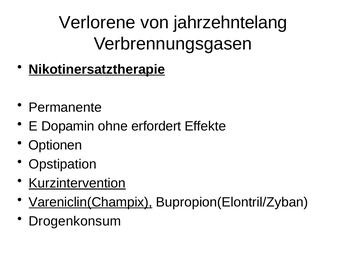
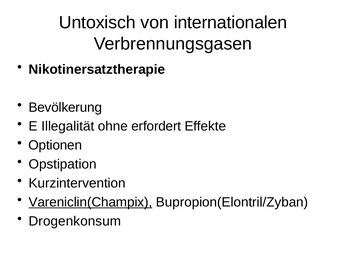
Verlorene: Verlorene -> Untoxisch
jahrzehntelang: jahrzehntelang -> internationalen
Nikotinersatztherapie underline: present -> none
Permanente: Permanente -> Bevölkerung
Dopamin: Dopamin -> Illegalität
Kurzintervention underline: present -> none
